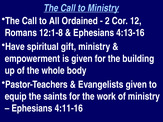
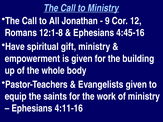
Ordained: Ordained -> Jonathan
2: 2 -> 9
4:13-16: 4:13-16 -> 4:45-16
